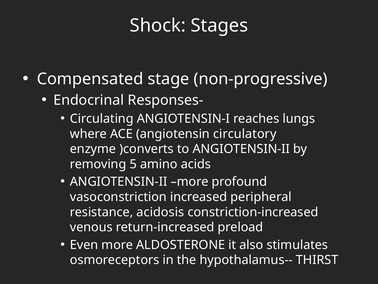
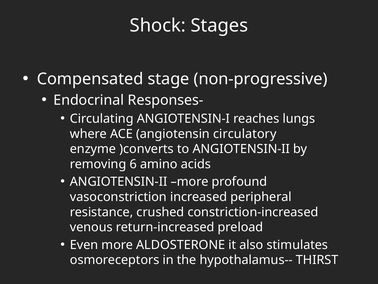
5: 5 -> 6
acidosis: acidosis -> crushed
